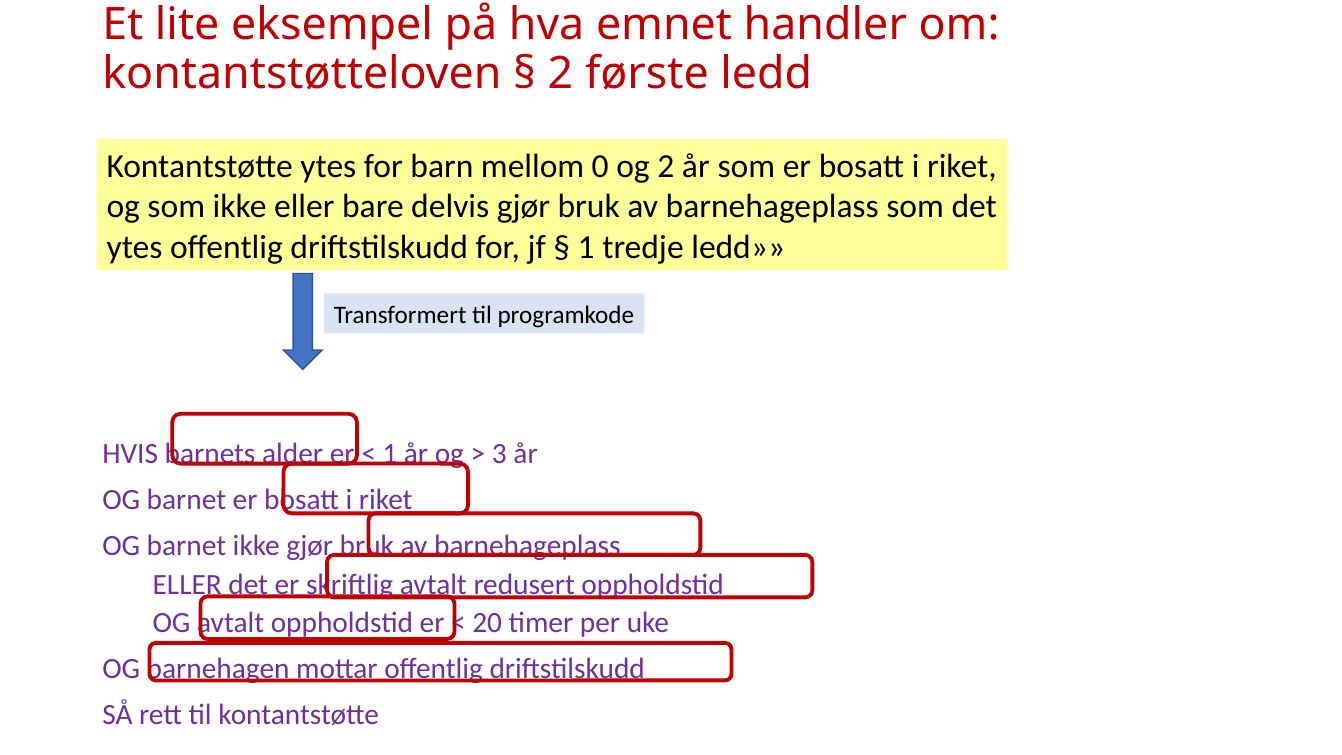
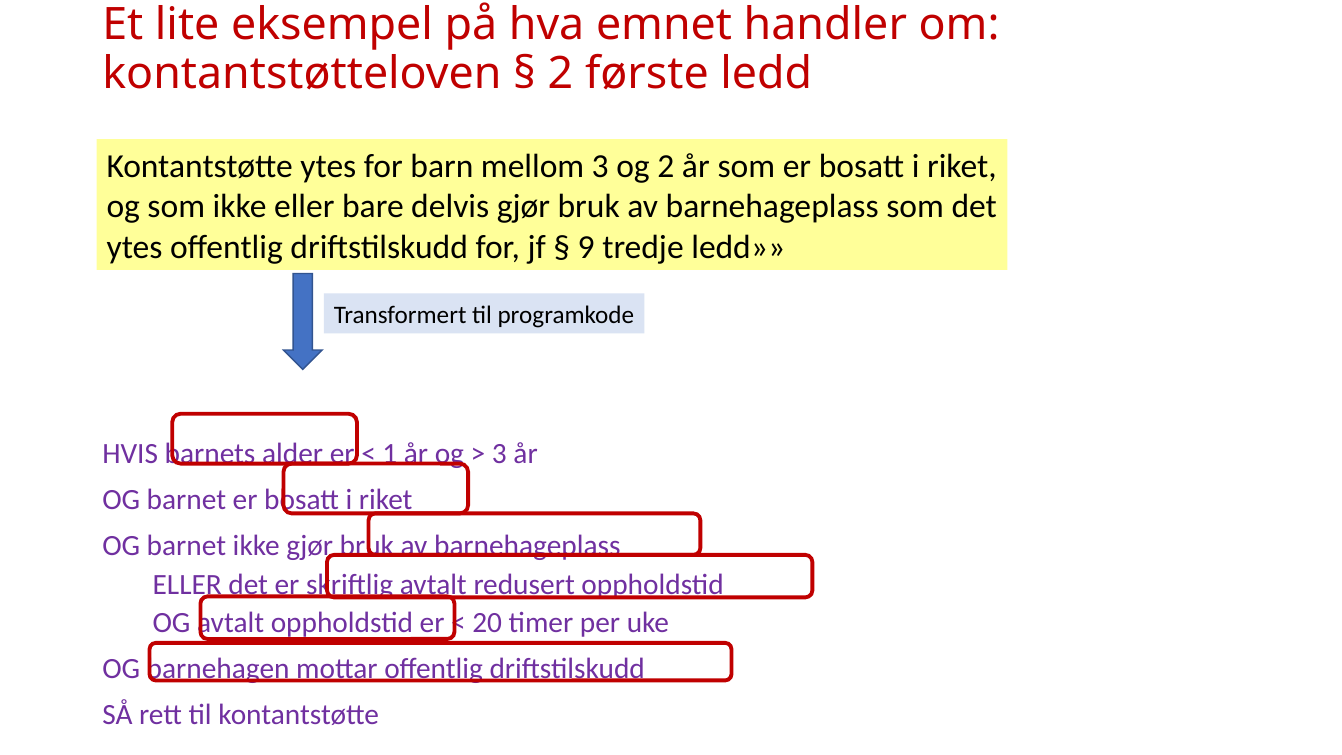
mellom 0: 0 -> 3
1 at (586, 247): 1 -> 9
